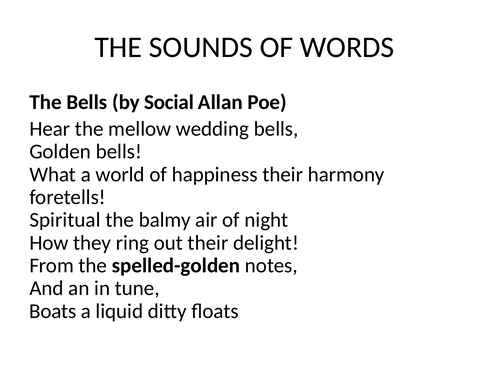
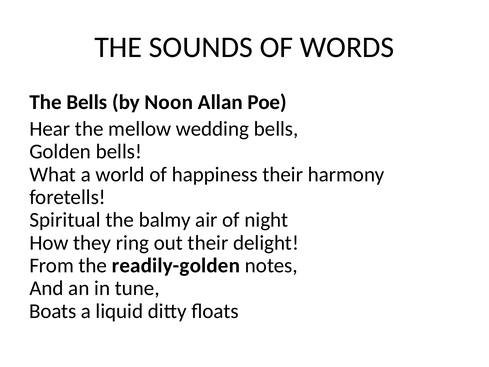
Social: Social -> Noon
spelled-golden: spelled-golden -> readily-golden
